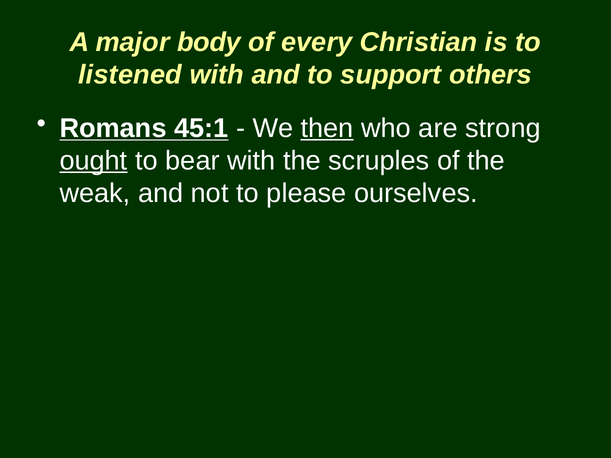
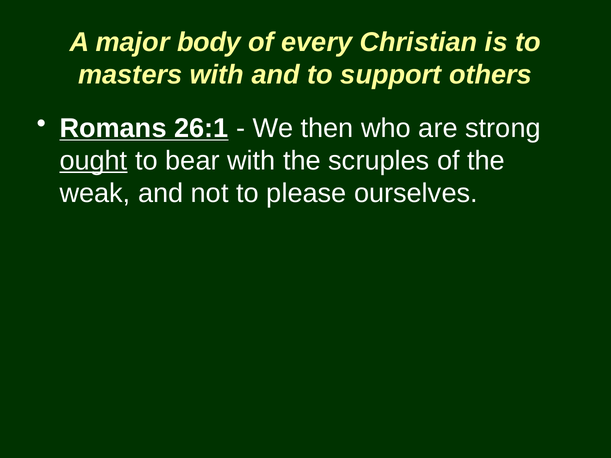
listened: listened -> masters
45:1: 45:1 -> 26:1
then underline: present -> none
